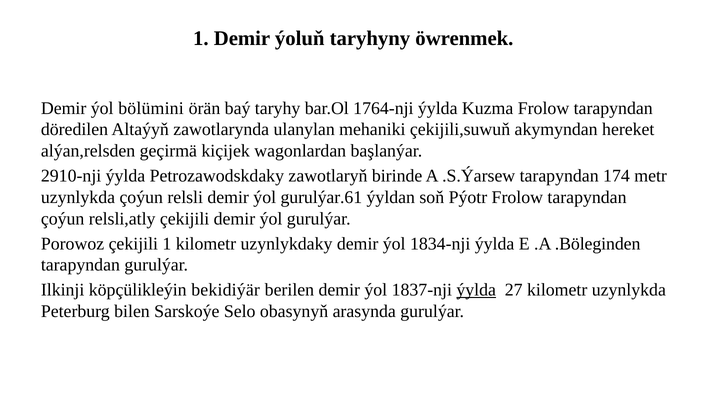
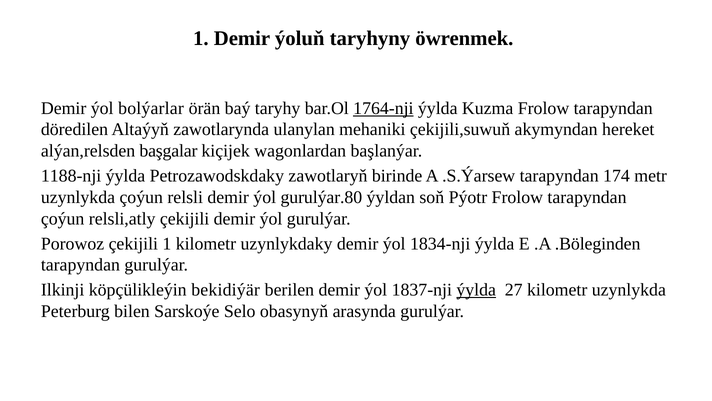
bölümini: bölümini -> bolýarlar
1764-nji underline: none -> present
geçirmä: geçirmä -> başgalar
2910-nji: 2910-nji -> 1188-nji
gurulýar.61: gurulýar.61 -> gurulýar.80
